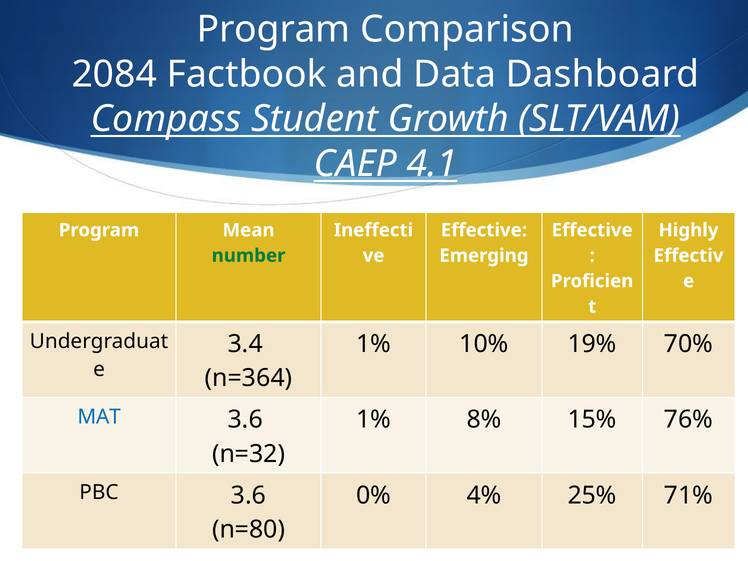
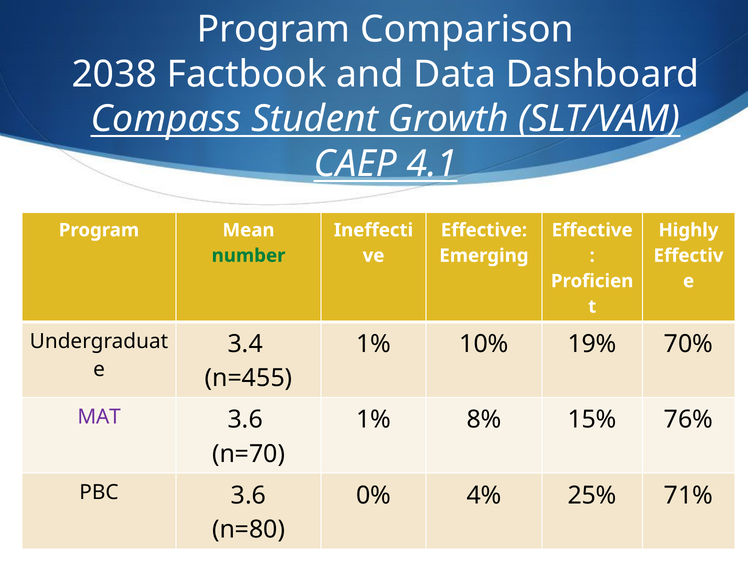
2084: 2084 -> 2038
n=364: n=364 -> n=455
MAT colour: blue -> purple
n=32: n=32 -> n=70
